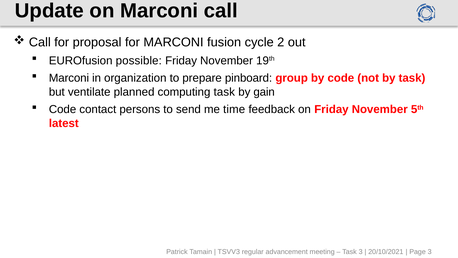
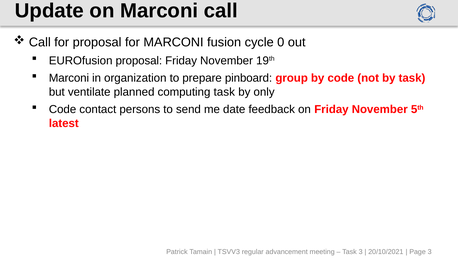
2: 2 -> 0
EUROfusion possible: possible -> proposal
gain: gain -> only
time: time -> date
